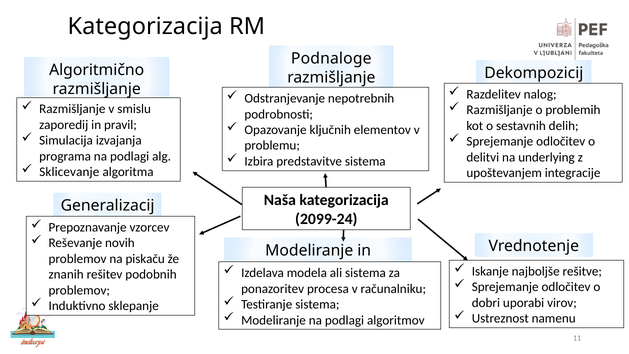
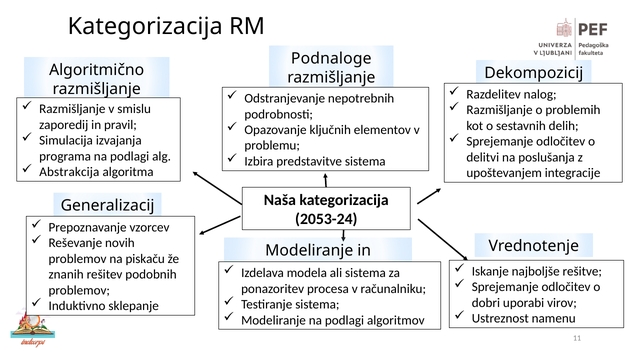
underlying: underlying -> poslušanja
Sklicevanje: Sklicevanje -> Abstrakcija
2099-24: 2099-24 -> 2053-24
